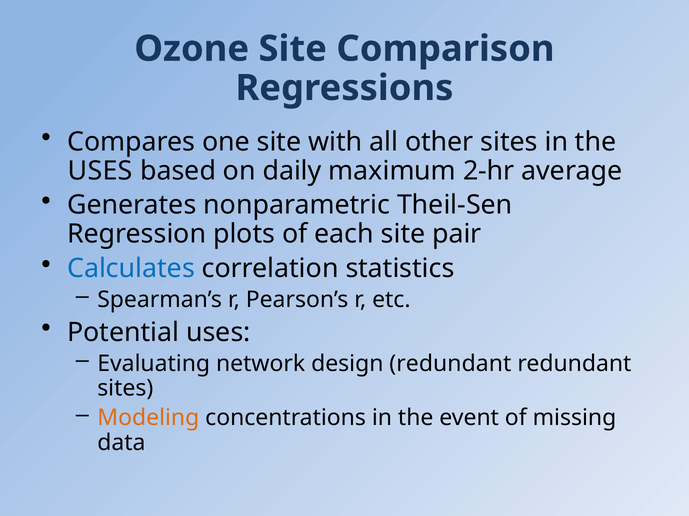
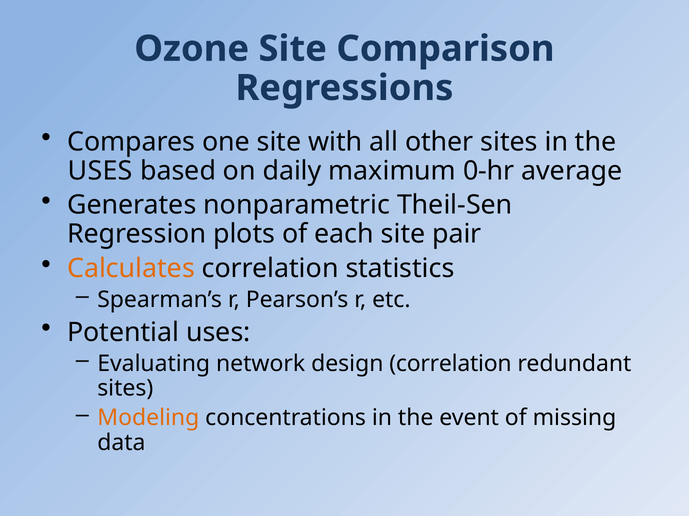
2-hr: 2-hr -> 0-hr
Calculates colour: blue -> orange
design redundant: redundant -> correlation
